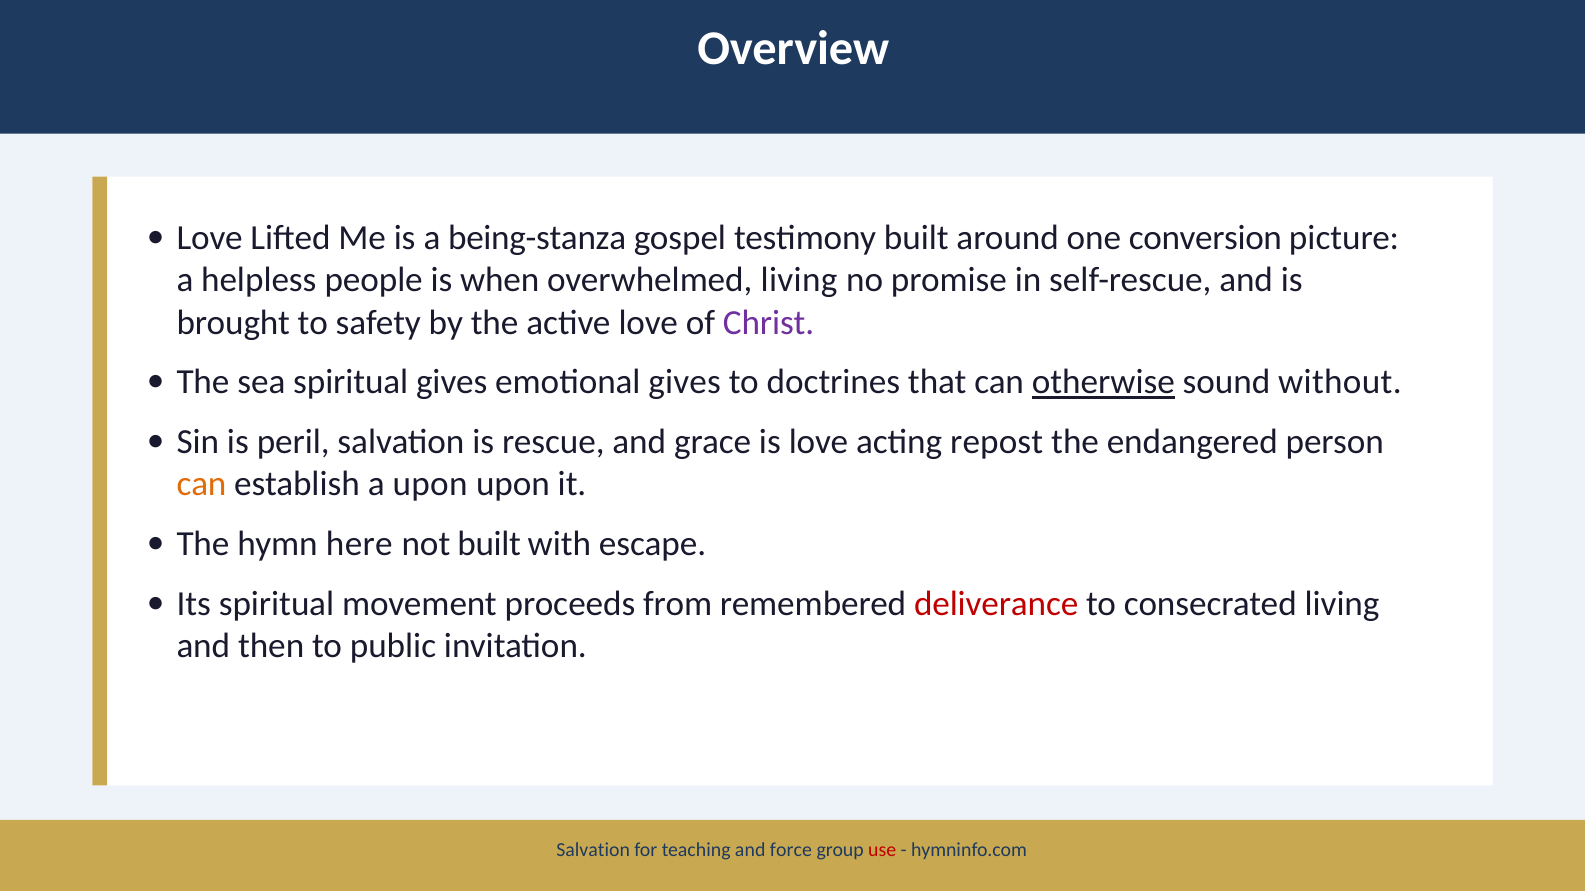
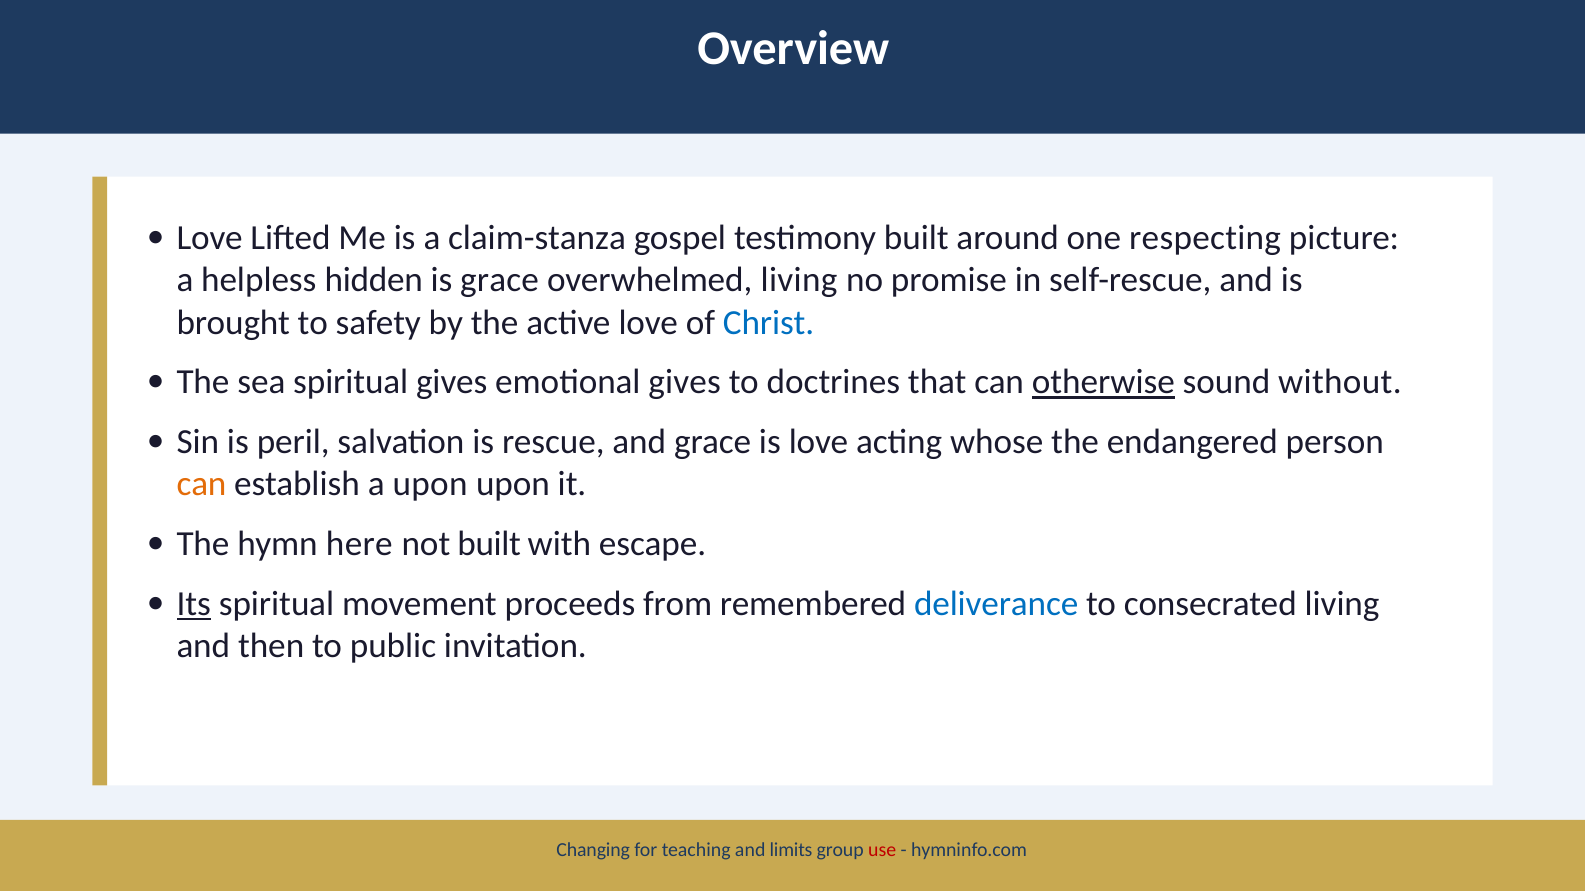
being-stanza: being-stanza -> claim-stanza
conversion: conversion -> respecting
people: people -> hidden
is when: when -> grace
Christ colour: purple -> blue
repost: repost -> whose
Its underline: none -> present
deliverance colour: red -> blue
Salvation at (593, 850): Salvation -> Changing
force: force -> limits
